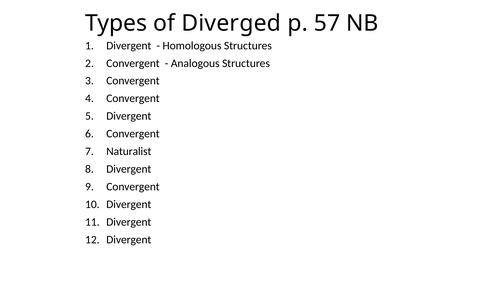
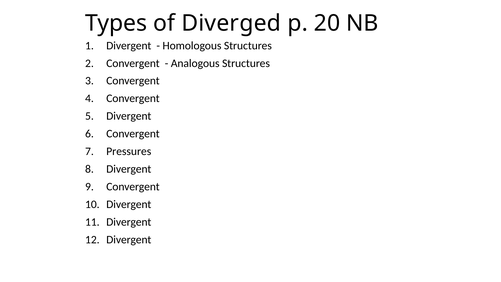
57: 57 -> 20
Naturalist: Naturalist -> Pressures
